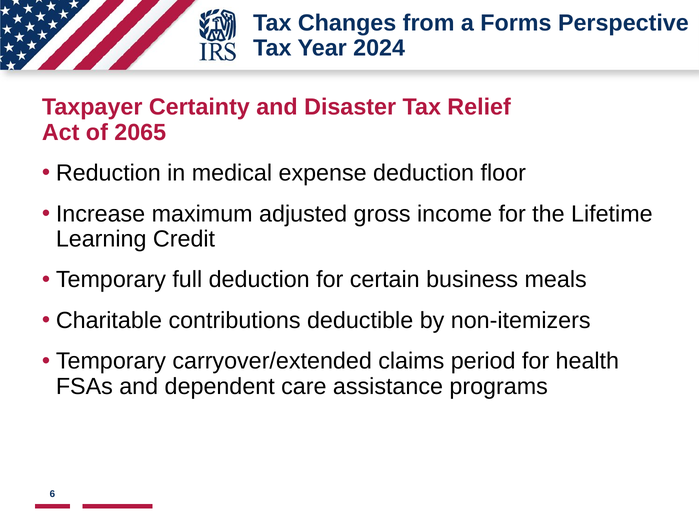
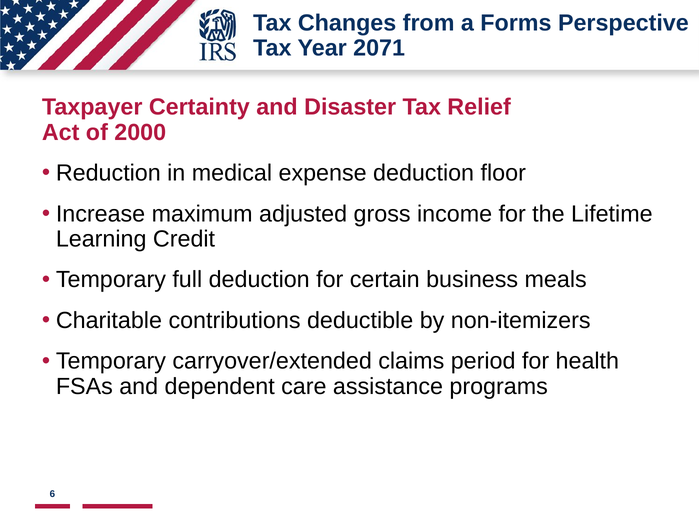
2024: 2024 -> 2071
2065: 2065 -> 2000
